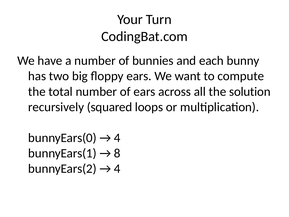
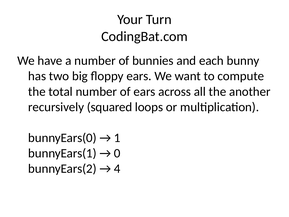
solution: solution -> another
4 at (117, 138): 4 -> 1
8: 8 -> 0
